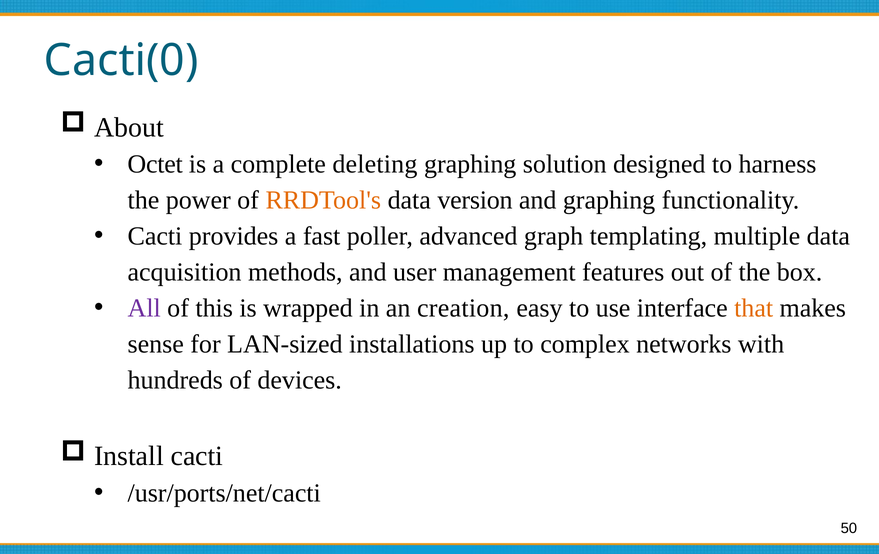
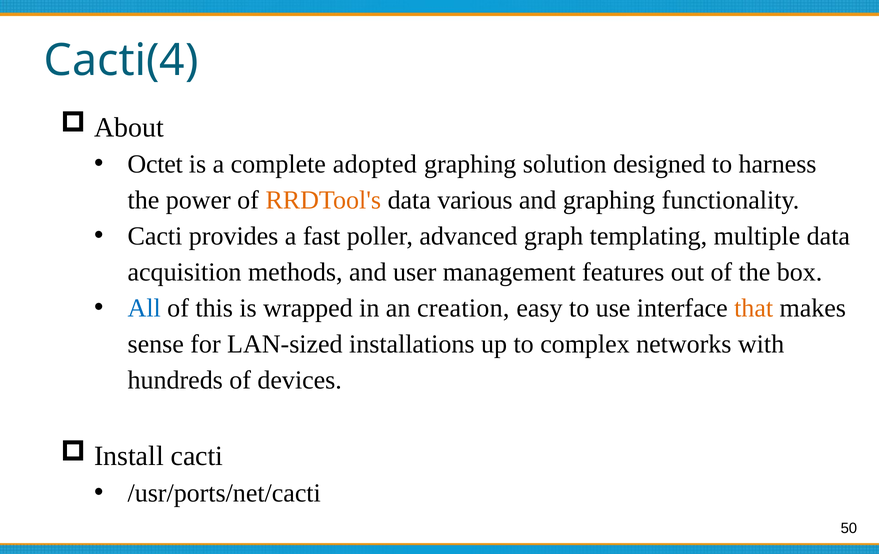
Cacti(0: Cacti(0 -> Cacti(4
deleting: deleting -> adopted
version: version -> various
All colour: purple -> blue
